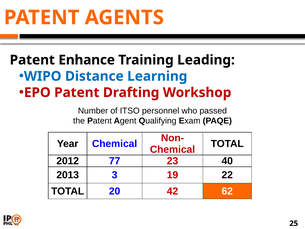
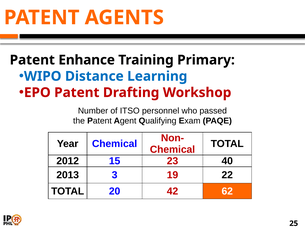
Leading: Leading -> Primary
77: 77 -> 15
